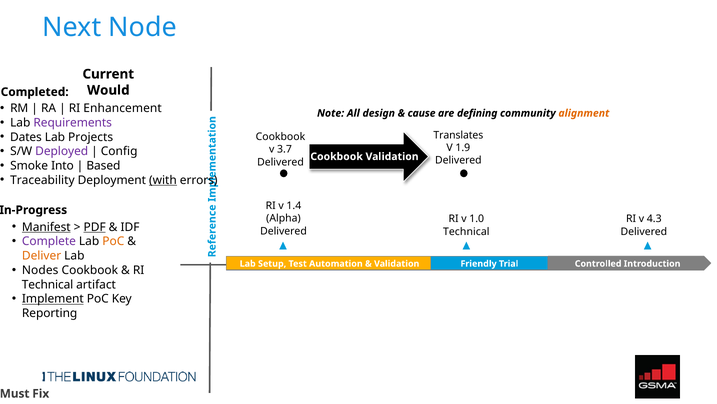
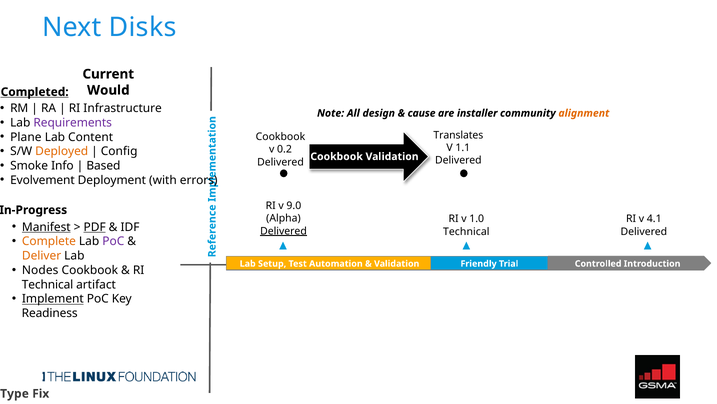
Node: Node -> Disks
Completed underline: none -> present
Enhancement: Enhancement -> Infrastructure
defining: defining -> installer
Dates: Dates -> Plane
Projects: Projects -> Content
1.9: 1.9 -> 1.1
Deployed colour: purple -> orange
3.7: 3.7 -> 0.2
Into: Into -> Info
Traceability: Traceability -> Evolvement
with underline: present -> none
1.4: 1.4 -> 9.0
4.3: 4.3 -> 4.1
Delivered at (283, 231) underline: none -> present
Complete colour: purple -> orange
PoC at (113, 241) colour: orange -> purple
Reporting: Reporting -> Readiness
Must: Must -> Type
